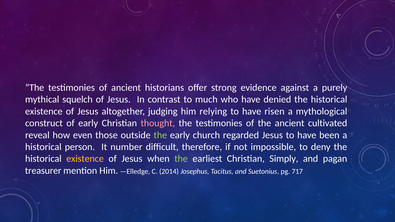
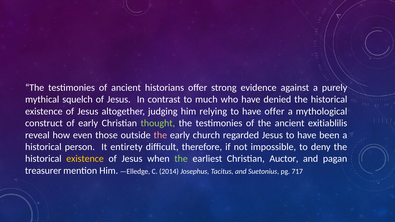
have risen: risen -> offer
thought colour: pink -> light green
cultivated: cultivated -> exitiablilis
the at (160, 135) colour: light green -> pink
number: number -> entirety
Simply: Simply -> Auctor
